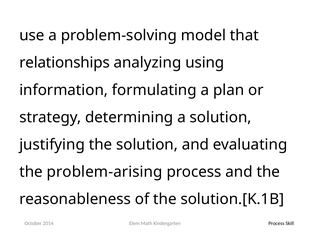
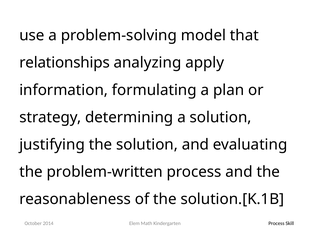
using: using -> apply
problem-arising: problem-arising -> problem-written
